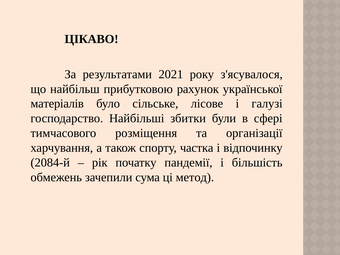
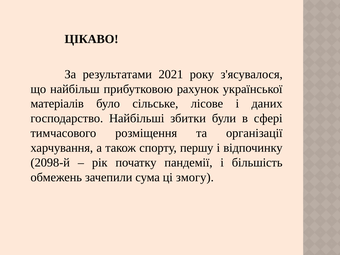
галузі: галузі -> даних
частка: частка -> першу
2084-й: 2084-й -> 2098-й
метод: метод -> змогу
